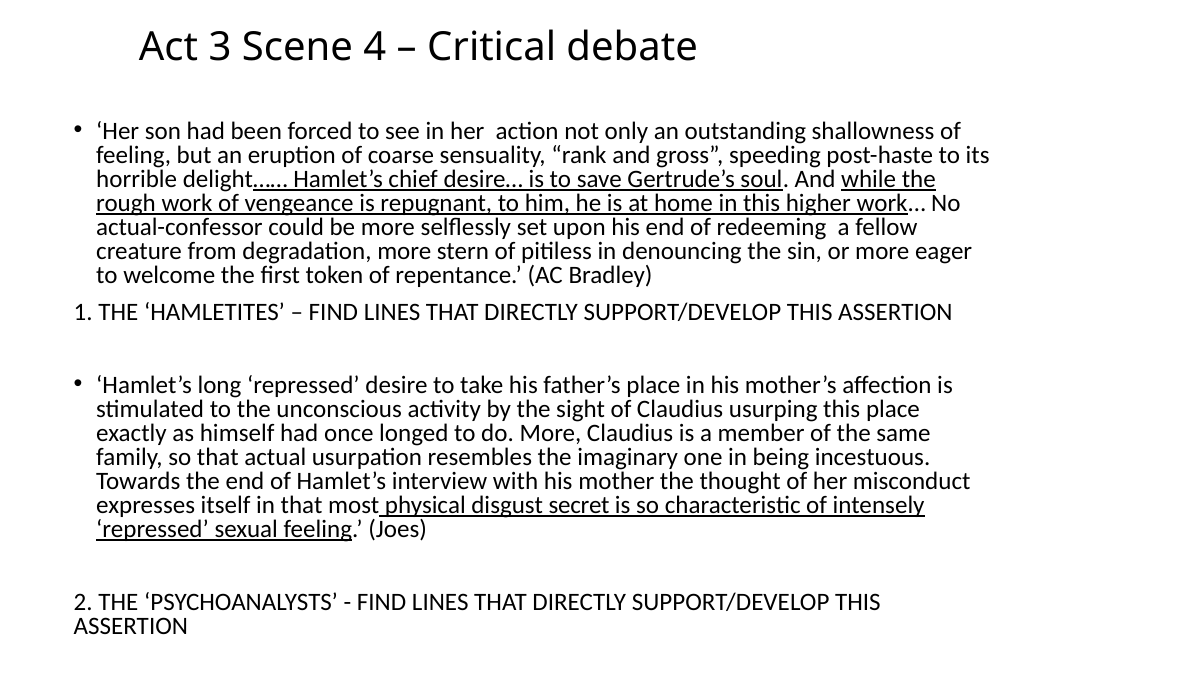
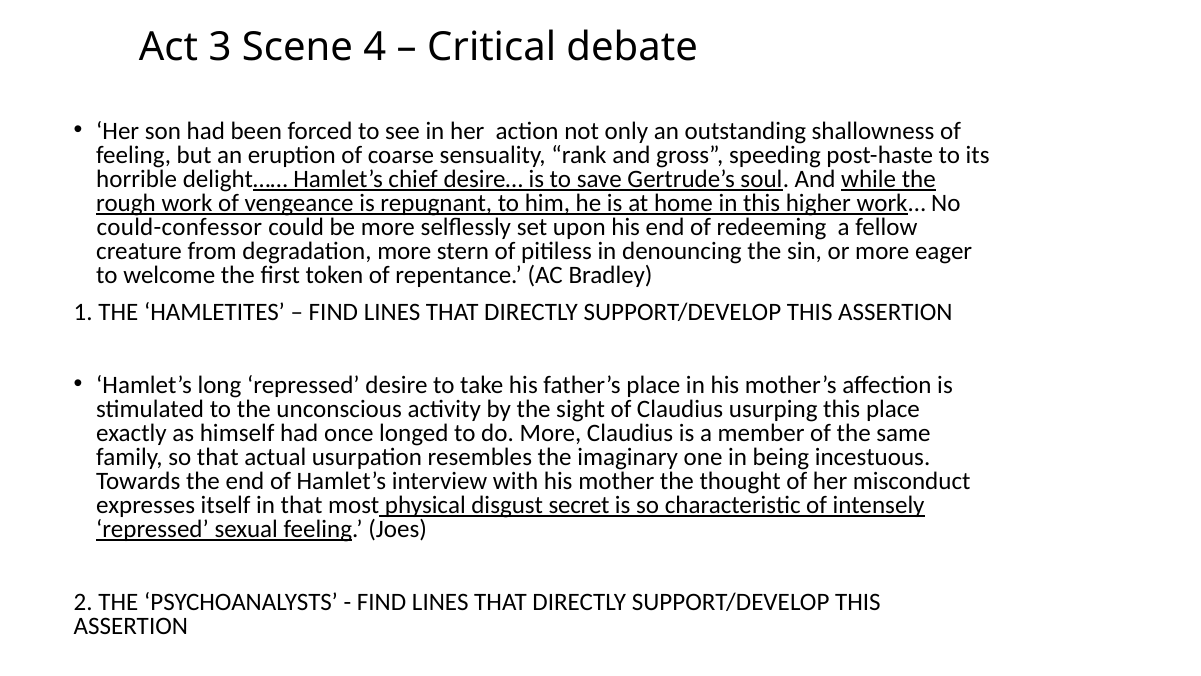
actual-confessor: actual-confessor -> could-confessor
